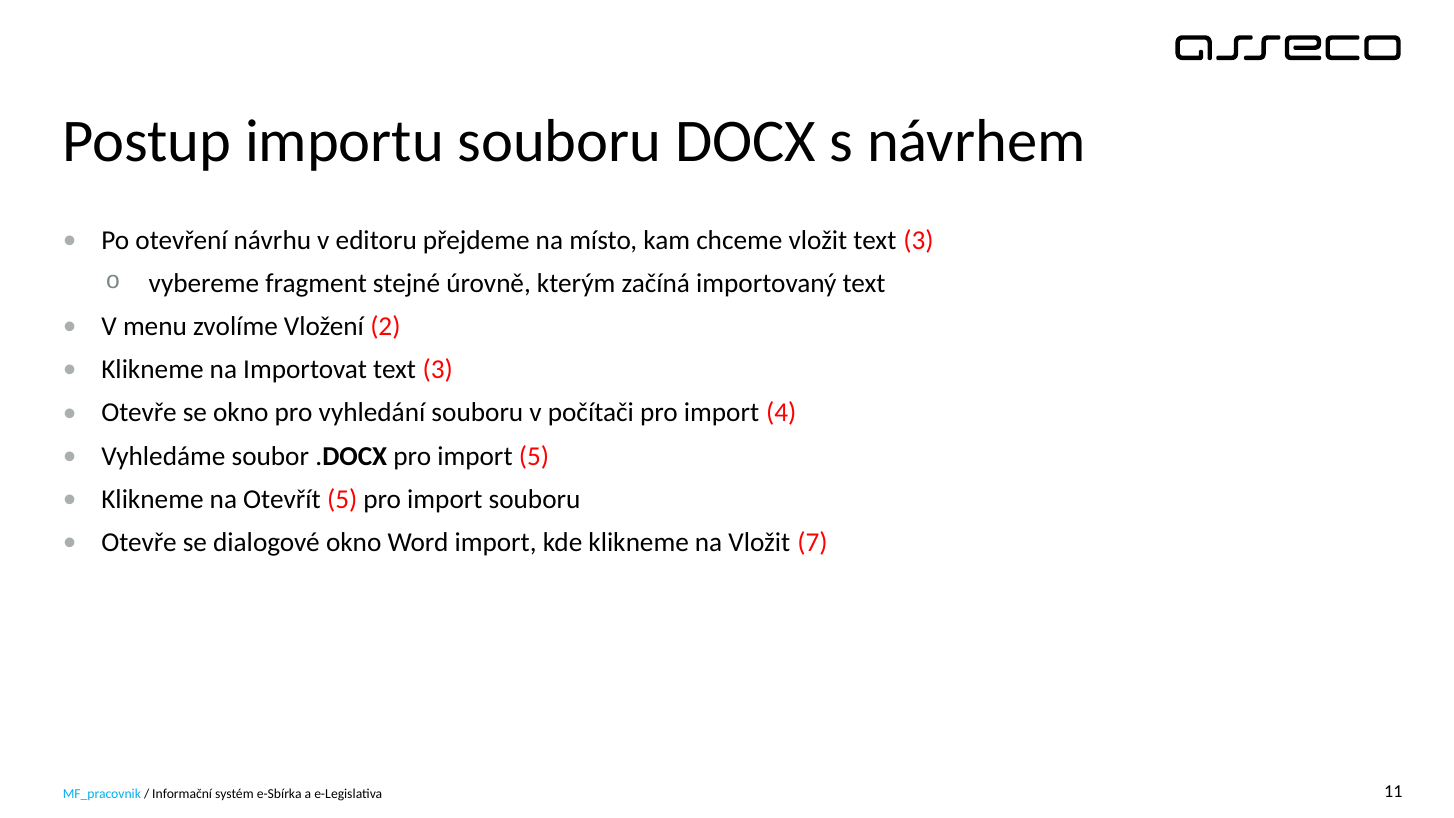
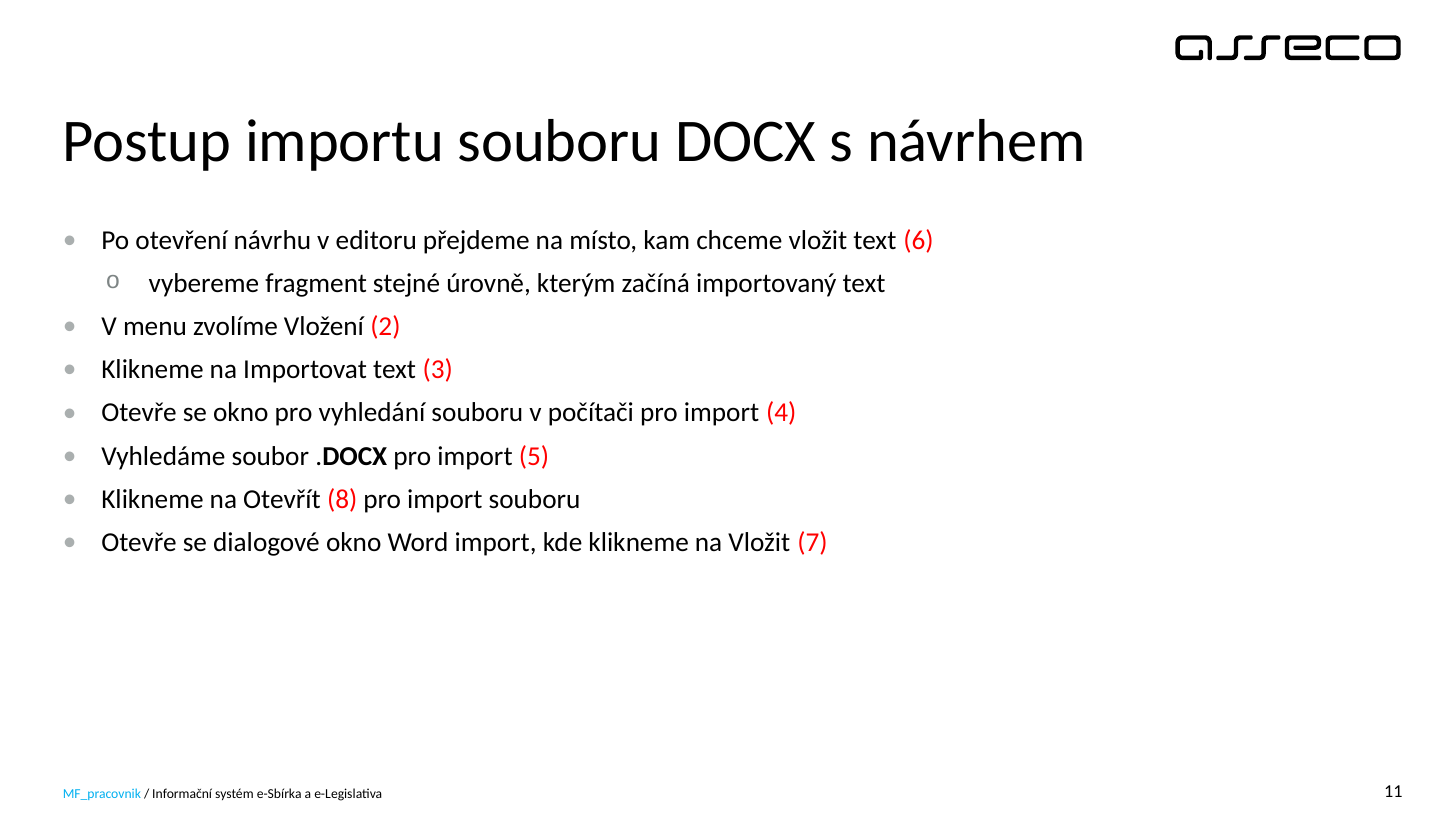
vložit text 3: 3 -> 6
Otevřít 5: 5 -> 8
